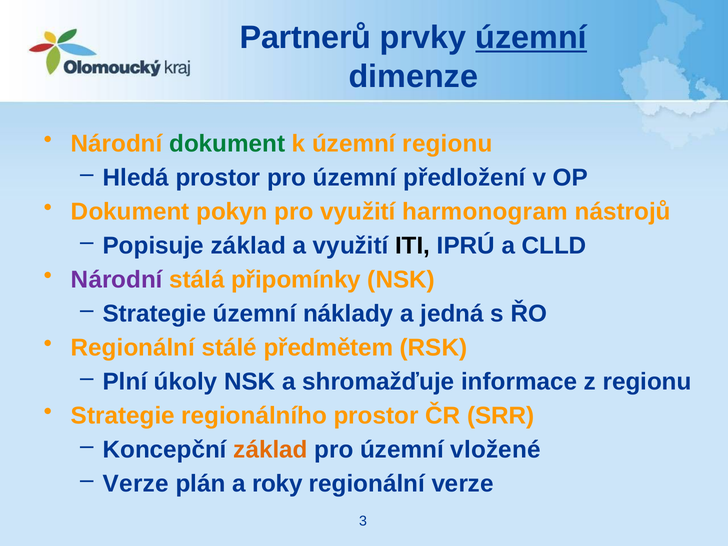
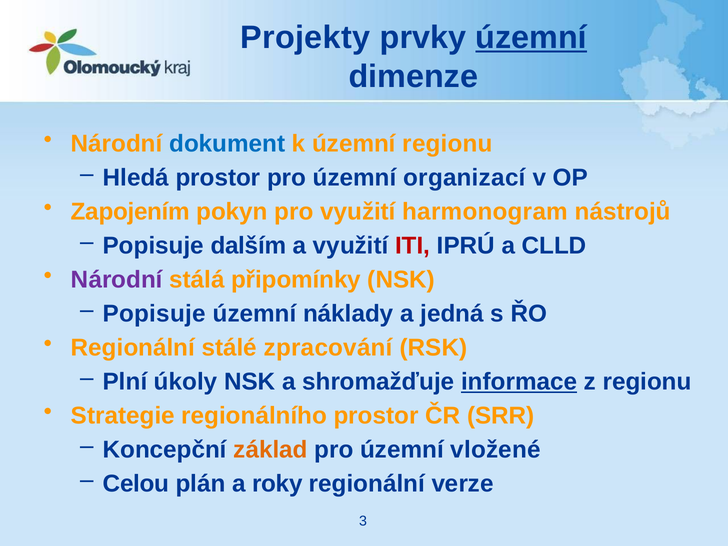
Partnerů: Partnerů -> Projekty
dokument at (227, 144) colour: green -> blue
předložení: předložení -> organizací
Dokument at (130, 212): Dokument -> Zapojením
Popisuje základ: základ -> dalším
ITI colour: black -> red
Strategie at (154, 314): Strategie -> Popisuje
předmětem: předmětem -> zpracování
informace underline: none -> present
Verze at (136, 484): Verze -> Celou
